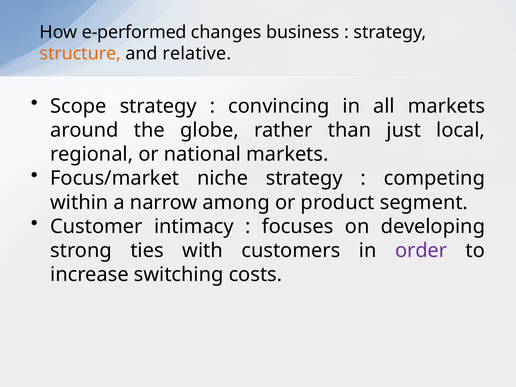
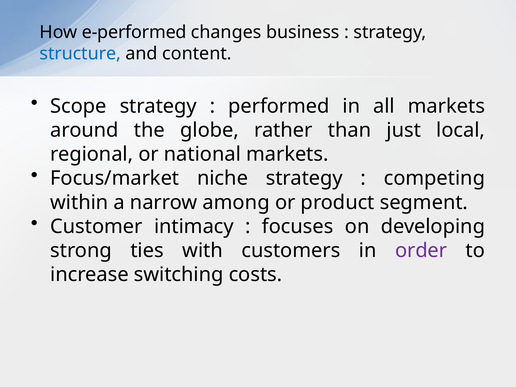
structure colour: orange -> blue
relative: relative -> content
convincing: convincing -> performed
